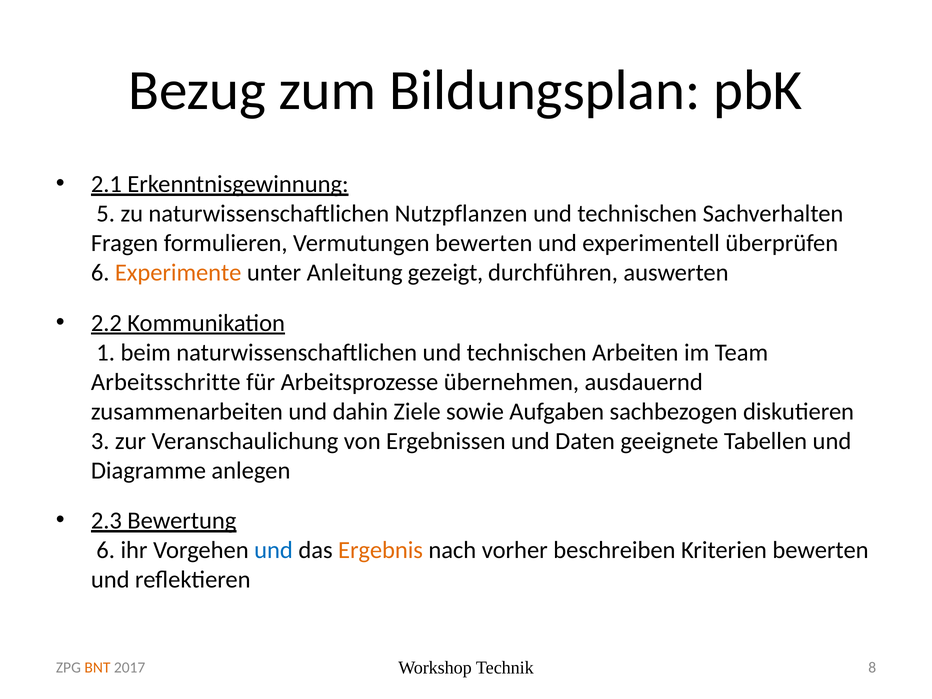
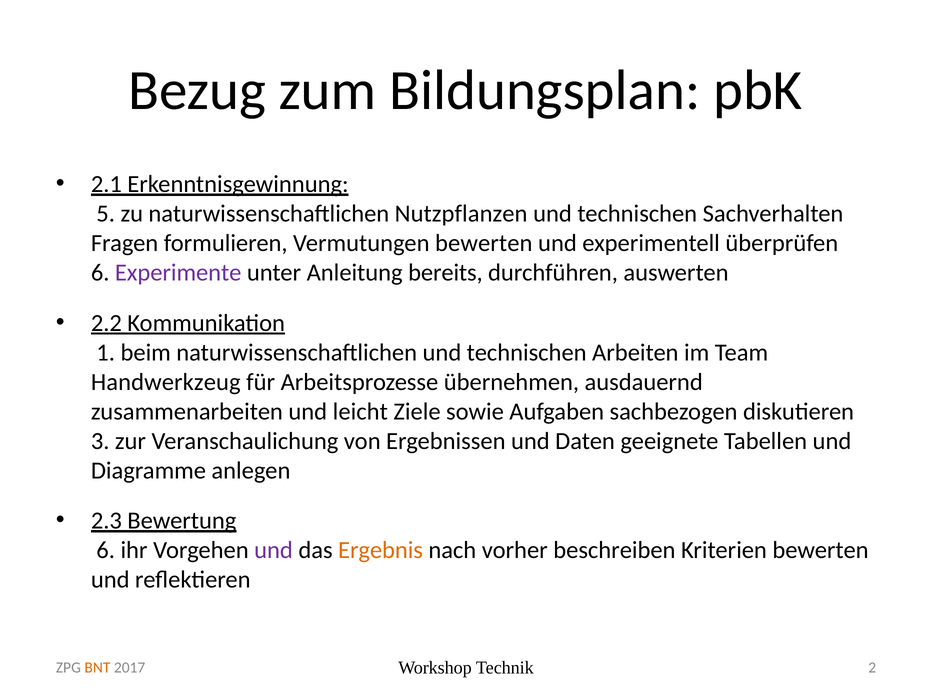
Experimente colour: orange -> purple
gezeigt: gezeigt -> bereits
Arbeitsschritte: Arbeitsschritte -> Handwerkzeug
dahin: dahin -> leicht
und at (274, 550) colour: blue -> purple
8: 8 -> 2
